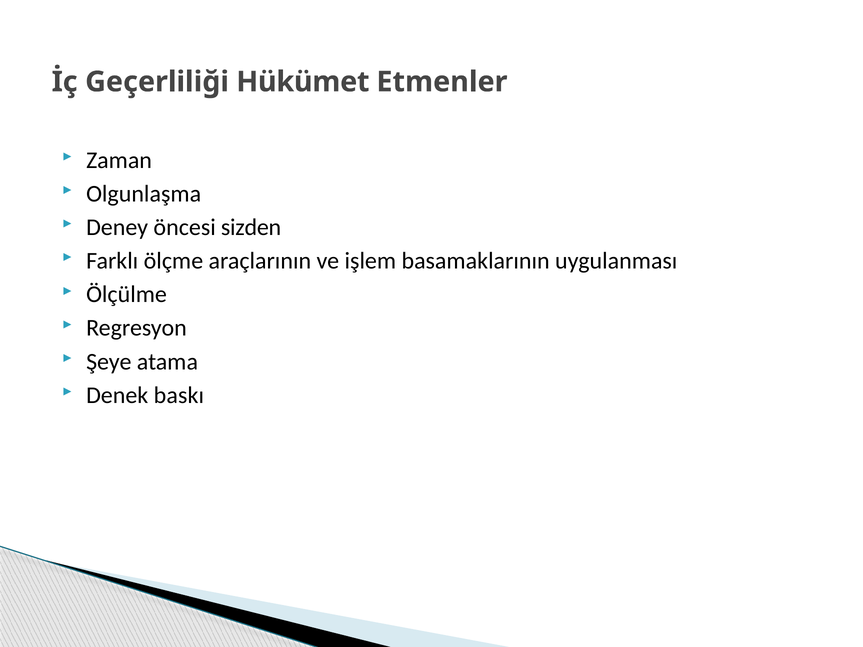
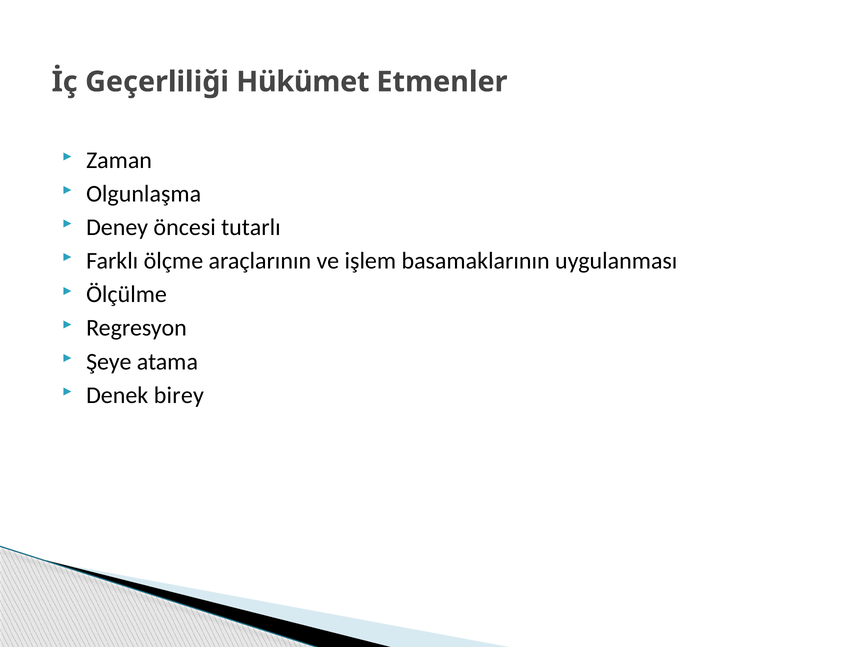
sizden: sizden -> tutarlı
baskı: baskı -> birey
